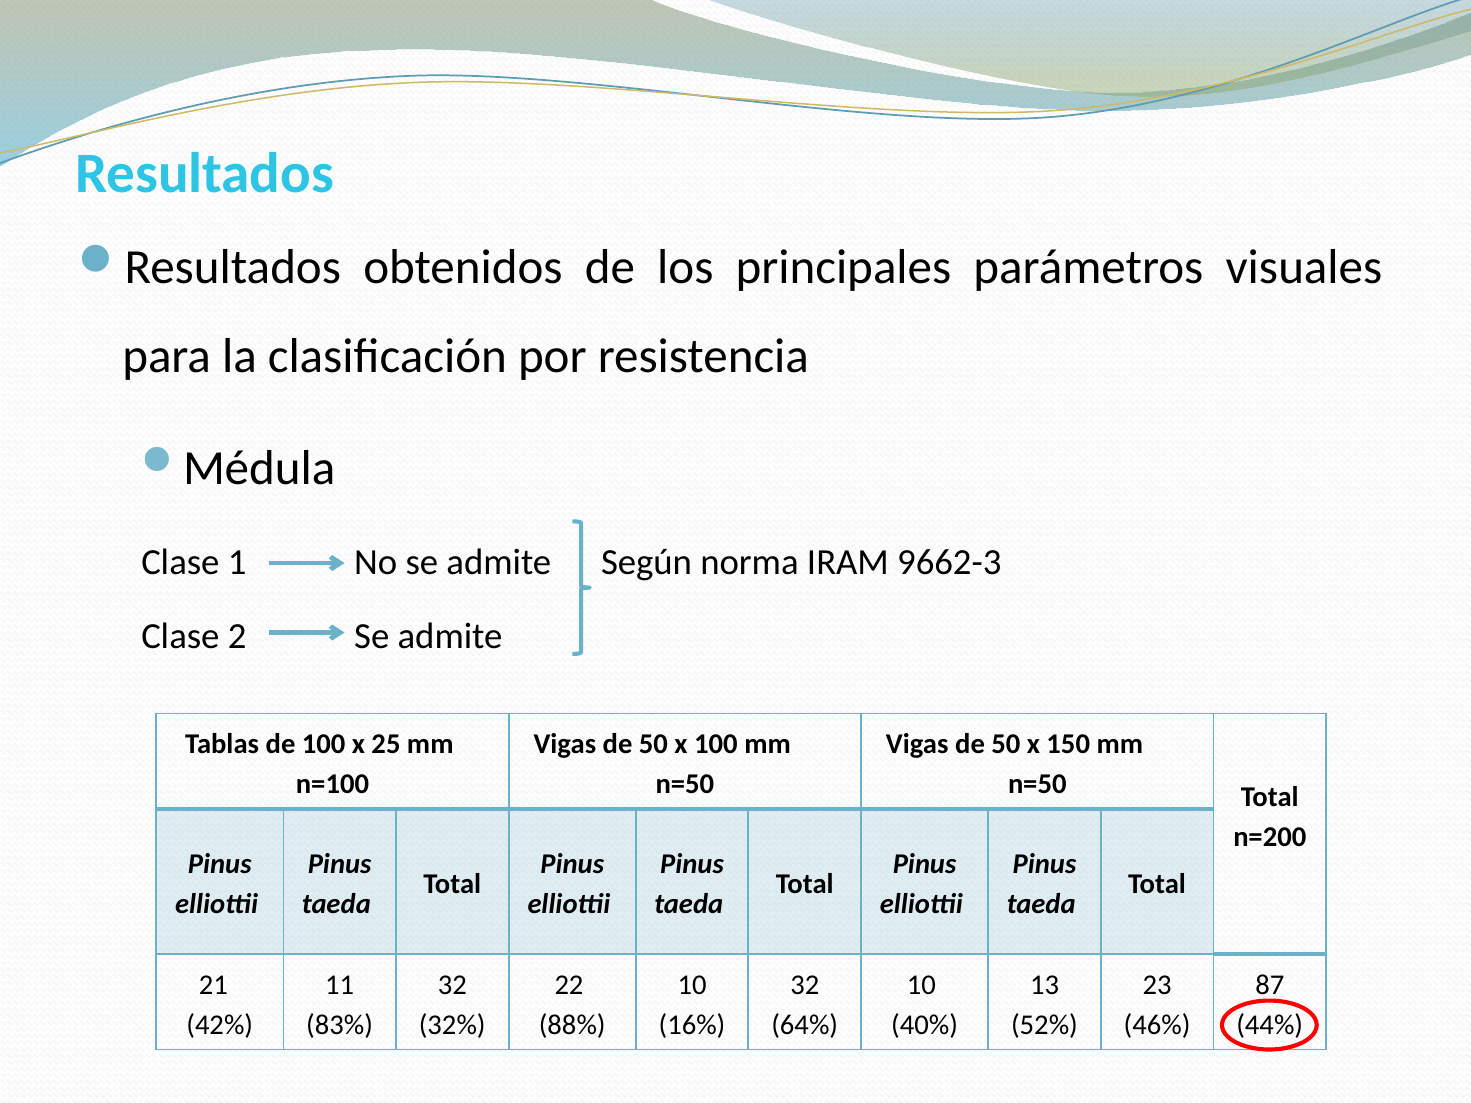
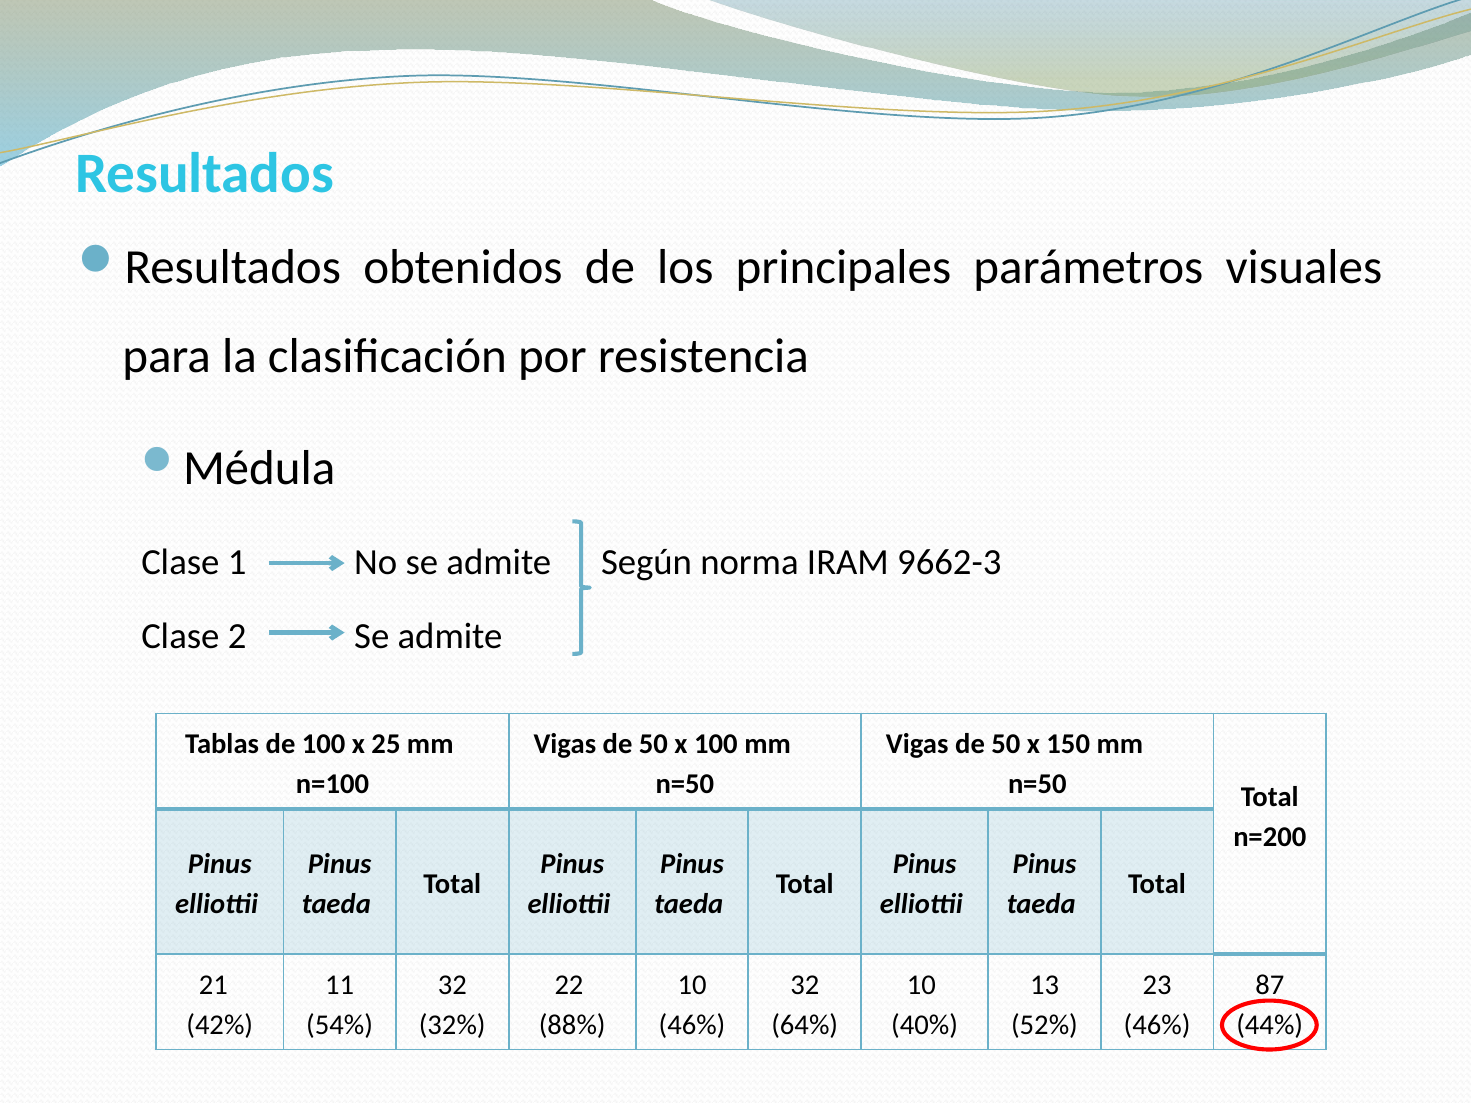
83%: 83% -> 54%
16% at (692, 1025): 16% -> 46%
